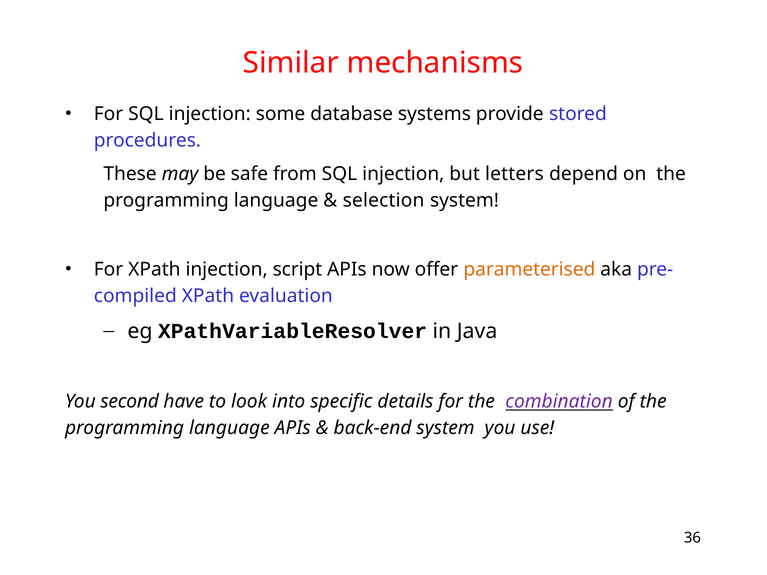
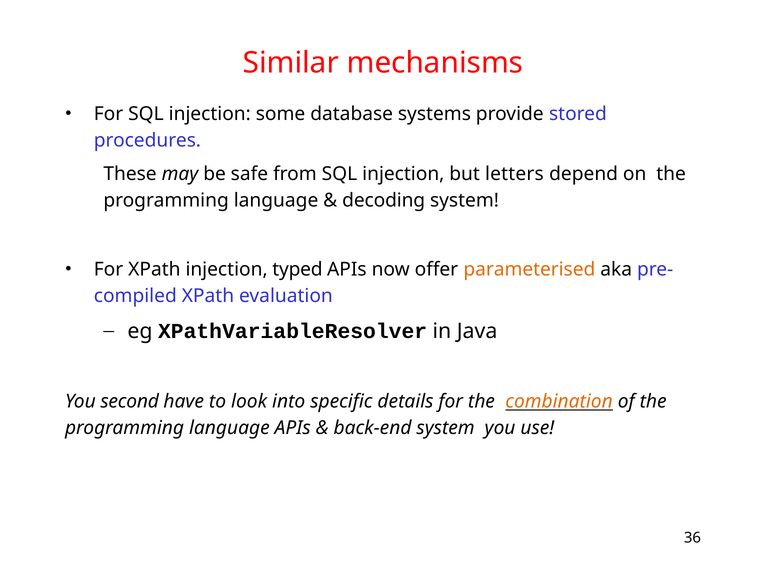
selection: selection -> decoding
script: script -> typed
combination colour: purple -> orange
